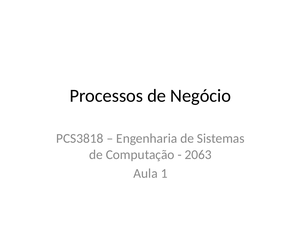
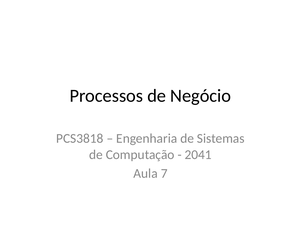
2063: 2063 -> 2041
1: 1 -> 7
